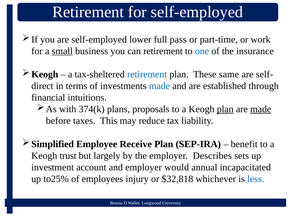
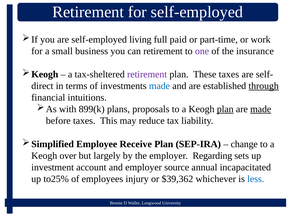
lower: lower -> living
pass: pass -> paid
small underline: present -> none
one colour: blue -> purple
retirement at (147, 74) colour: blue -> purple
These same: same -> taxes
through underline: none -> present
374(k: 374(k -> 899(k
benefit: benefit -> change
trust: trust -> over
Describes: Describes -> Regarding
would: would -> source
$32,818: $32,818 -> $39,362
